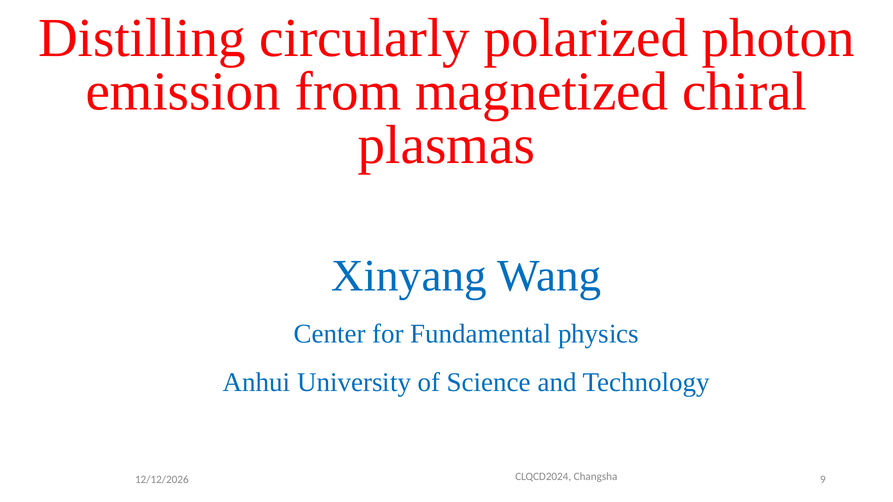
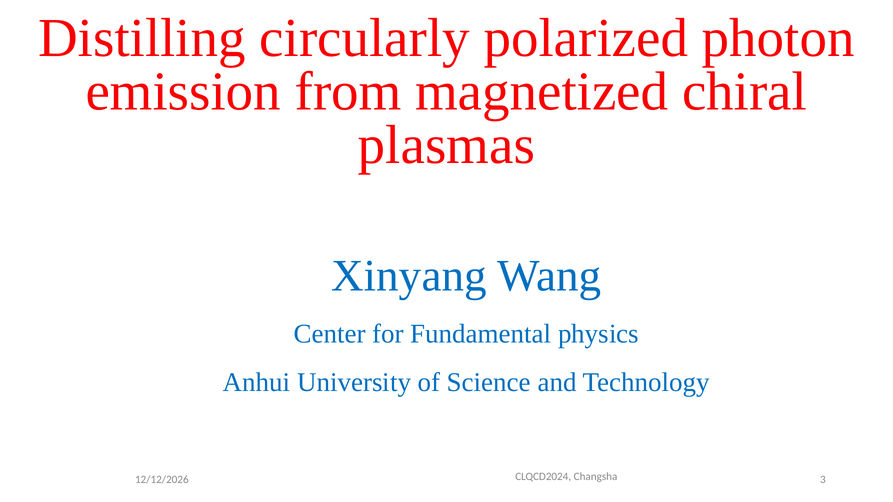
9: 9 -> 3
